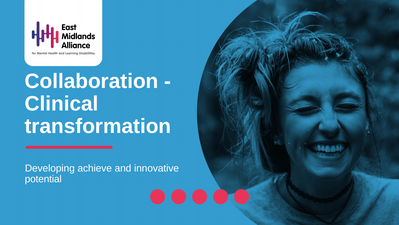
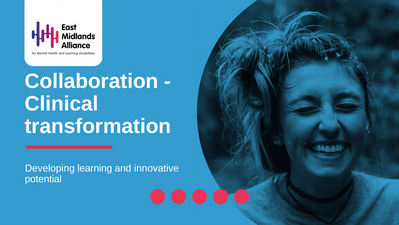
achieve: achieve -> learning
